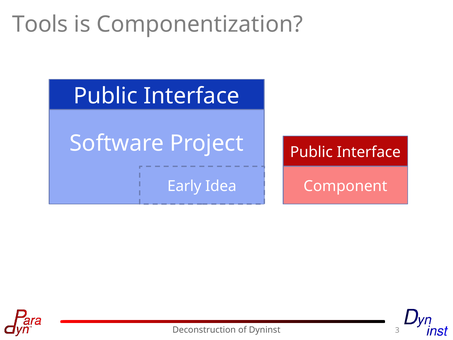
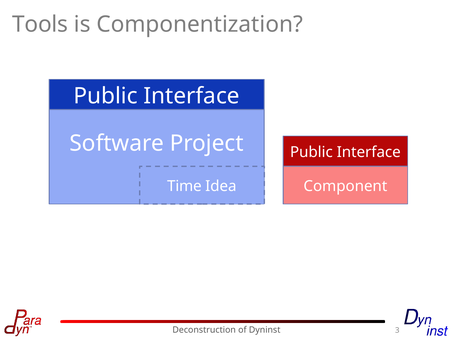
Early: Early -> Time
